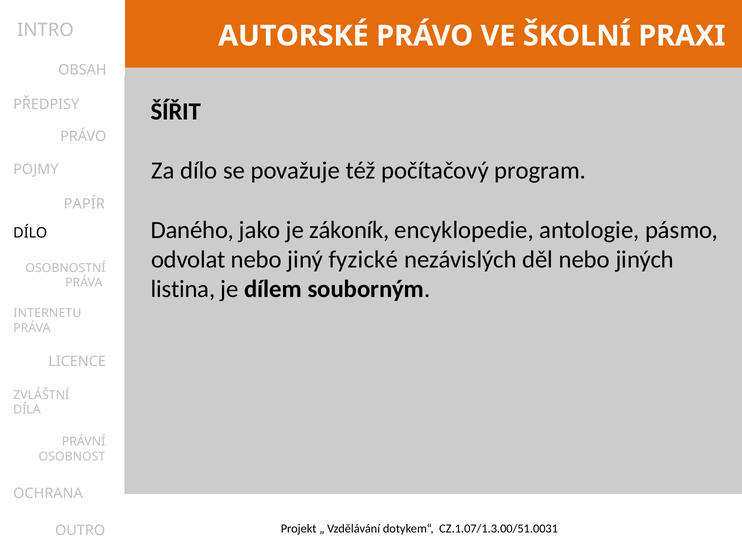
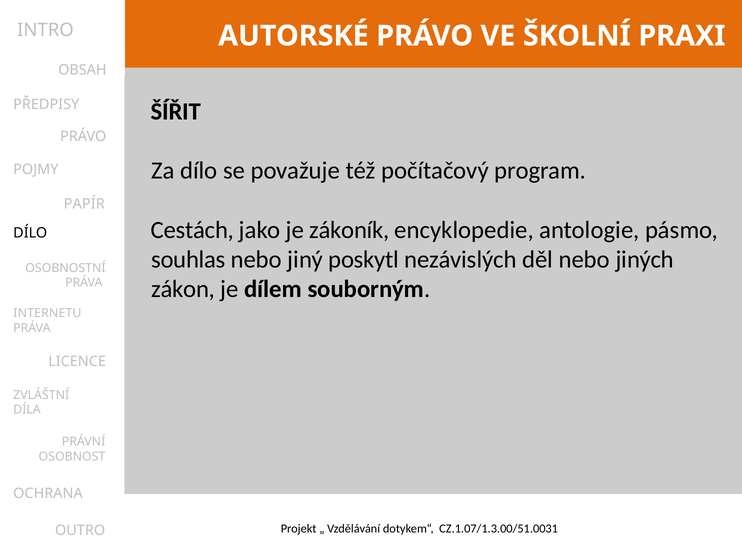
Daného: Daného -> Cestách
odvolat: odvolat -> souhlas
fyzické: fyzické -> poskytl
listina: listina -> zákon
